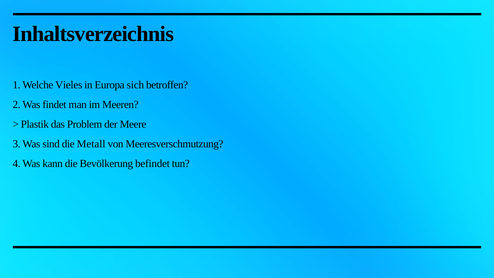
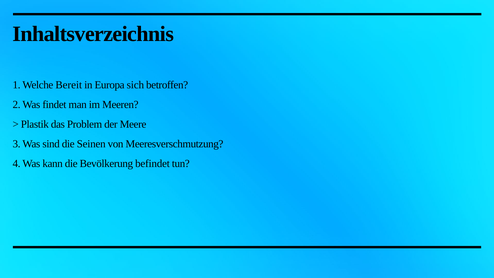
Vieles: Vieles -> Bereit
Metall: Metall -> Seinen
